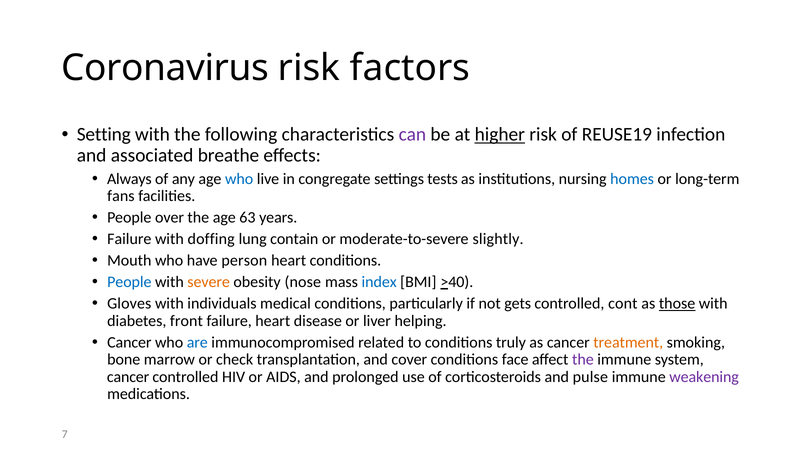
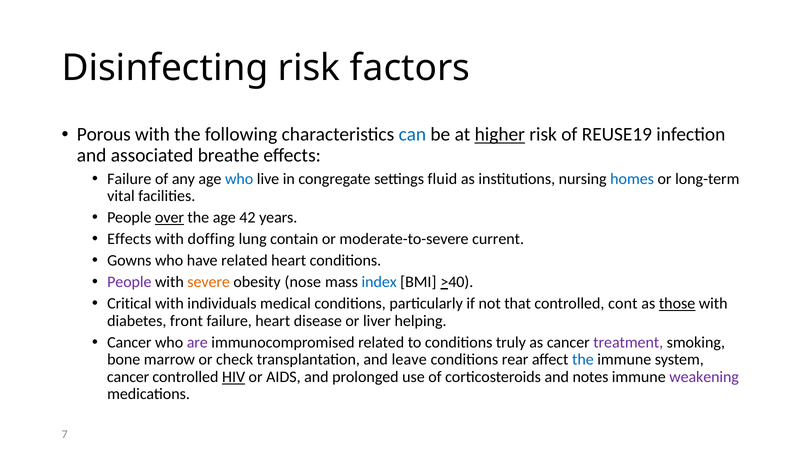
Coronavirus: Coronavirus -> Disinfecting
Setting: Setting -> Porous
can colour: purple -> blue
Always at (129, 179): Always -> Failure
tests: tests -> fluid
fans: fans -> vital
over underline: none -> present
63: 63 -> 42
Failure at (129, 239): Failure -> Effects
slightly: slightly -> current
Mouth: Mouth -> Gowns
have person: person -> related
People at (129, 282) colour: blue -> purple
Gloves: Gloves -> Critical
gets: gets -> that
are colour: blue -> purple
treatment colour: orange -> purple
cover: cover -> leave
face: face -> rear
the at (583, 360) colour: purple -> blue
HIV underline: none -> present
pulse: pulse -> notes
